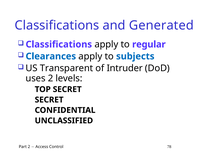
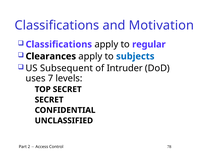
Generated: Generated -> Motivation
Clearances colour: blue -> black
Transparent: Transparent -> Subsequent
uses 2: 2 -> 7
